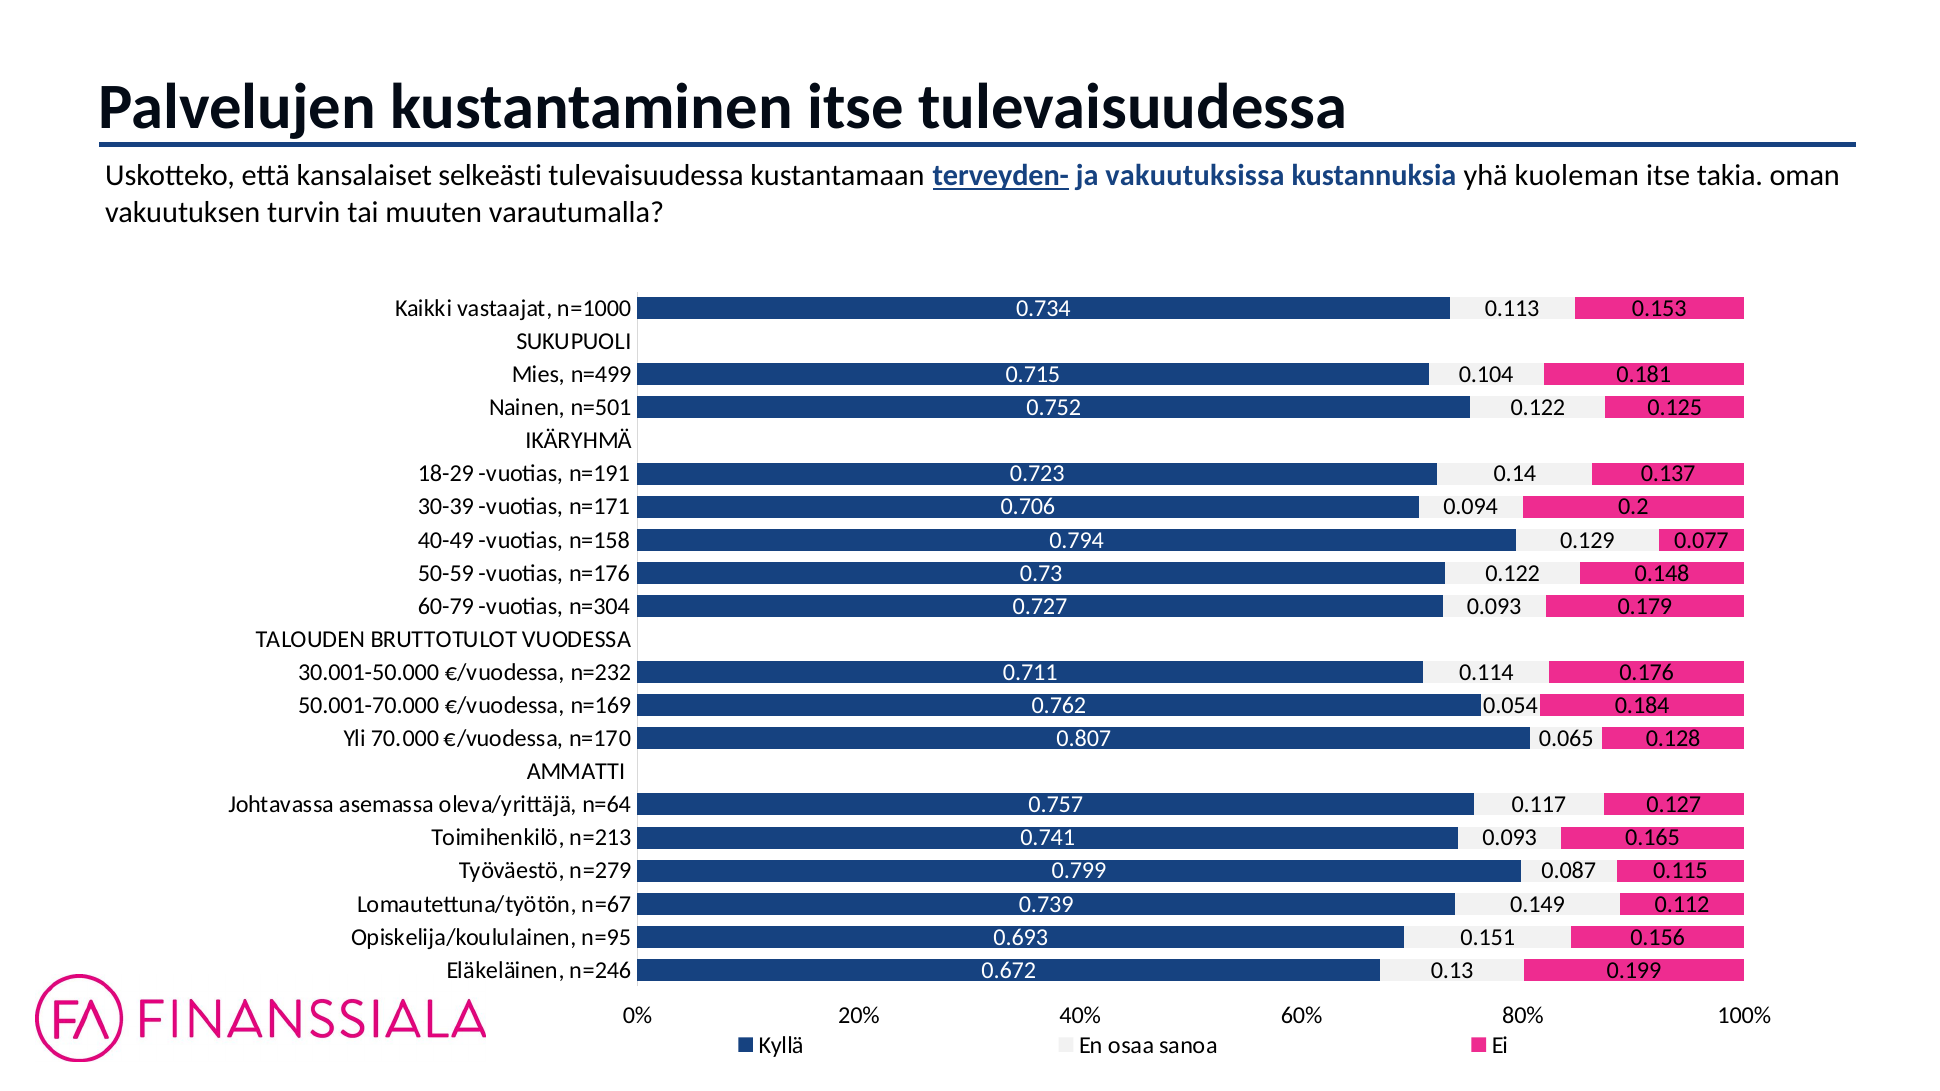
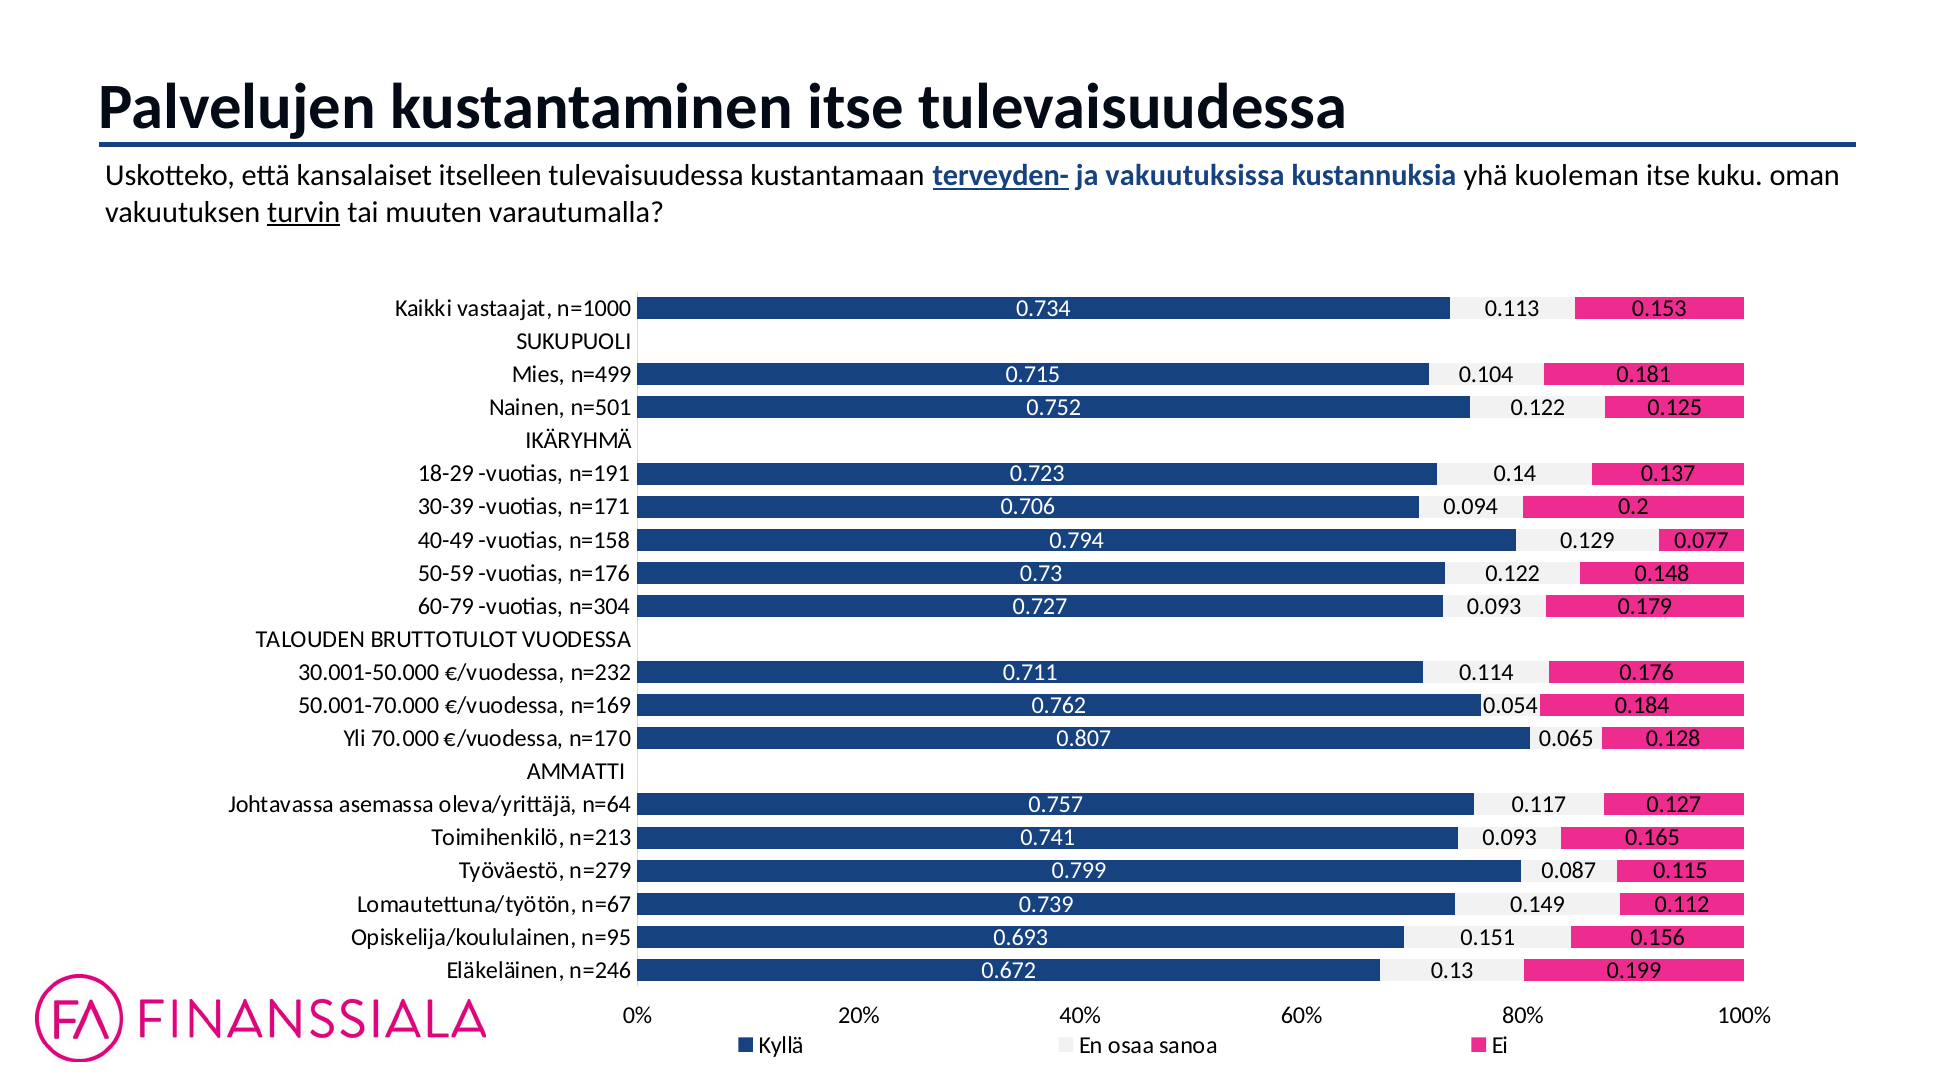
selkeästi: selkeästi -> itselleen
takia: takia -> kuku
turvin underline: none -> present
